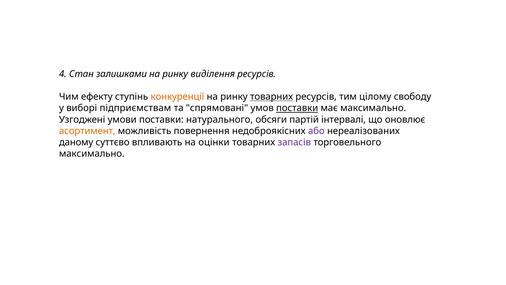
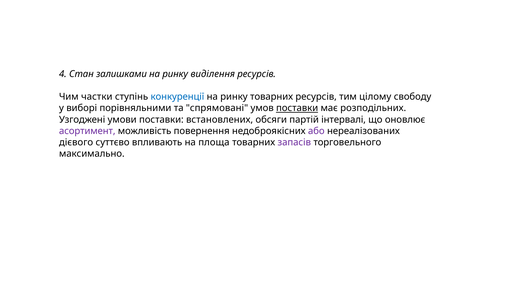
ефекту: ефекту -> частки
конкуренції colour: orange -> blue
товарних at (272, 97) underline: present -> none
підприємствам: підприємствам -> порівняльними
має максимально: максимально -> розподільних
натурального: натурального -> встановлених
асортимент colour: orange -> purple
даному: даному -> дієвого
оцінки: оцінки -> площа
